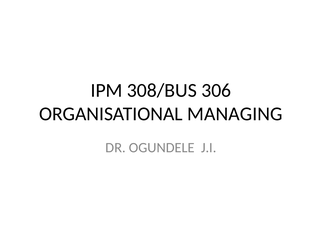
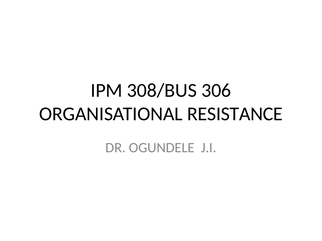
MANAGING: MANAGING -> RESISTANCE
